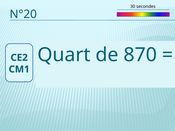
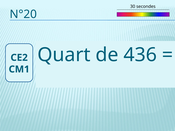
870: 870 -> 436
